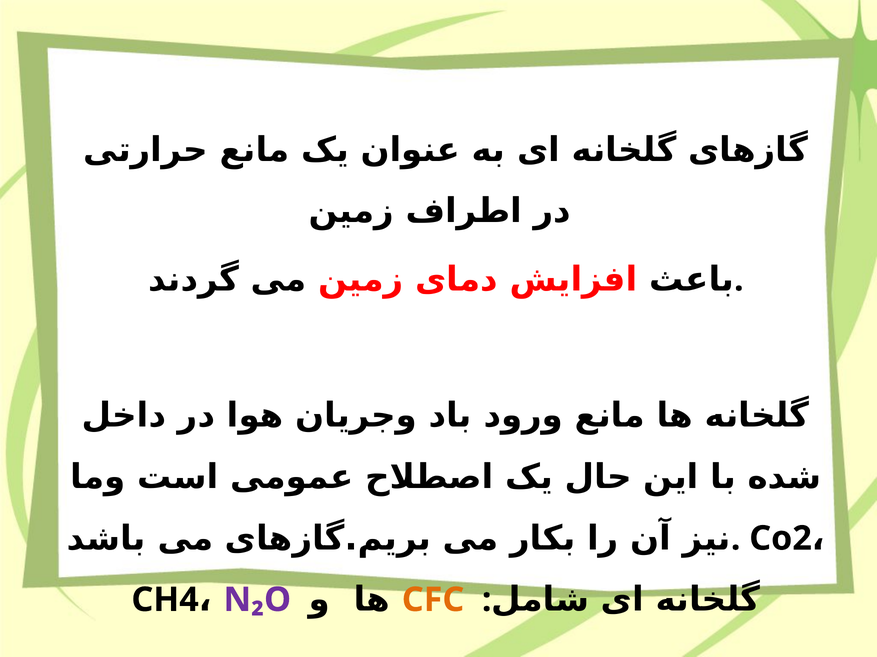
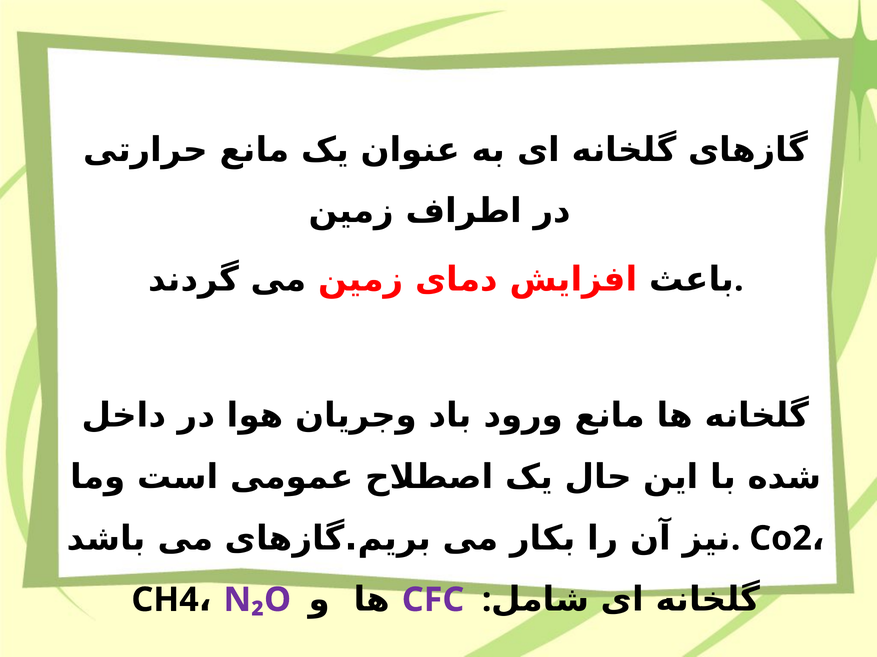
CFC colour: orange -> purple
